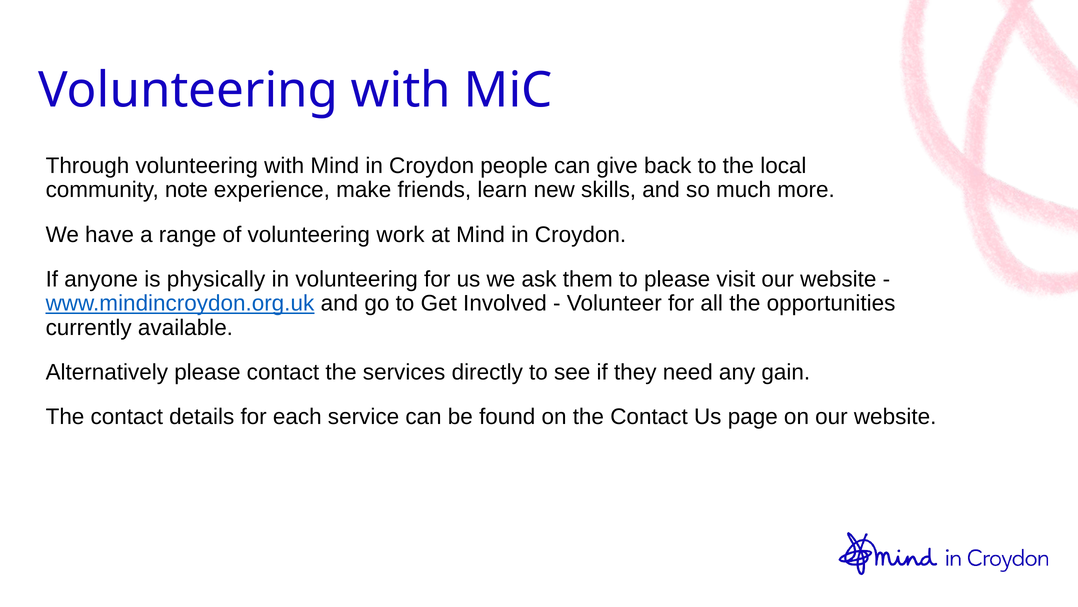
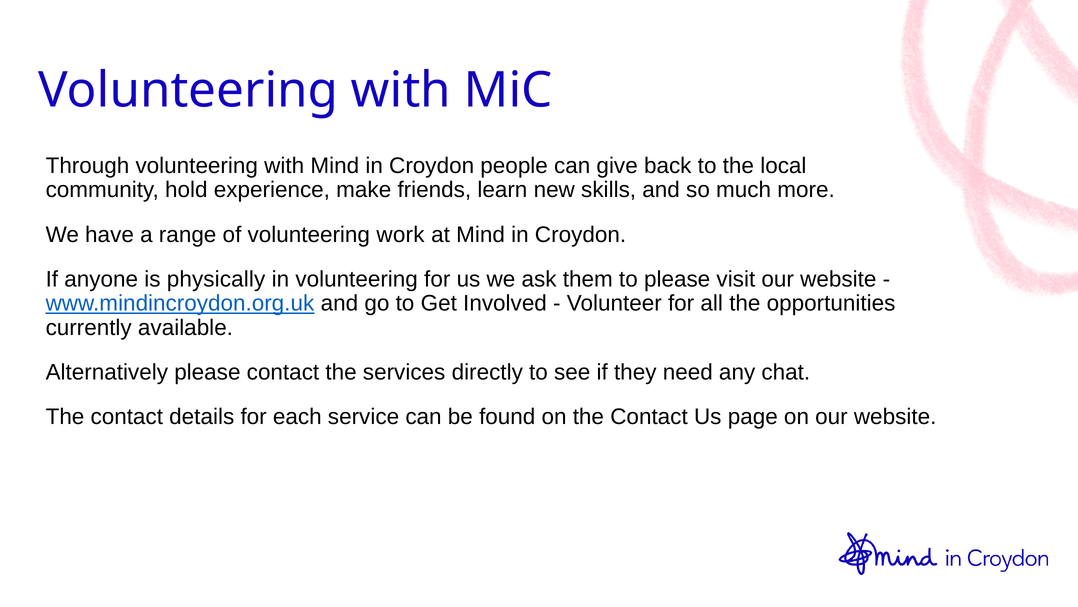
note: note -> hold
gain: gain -> chat
